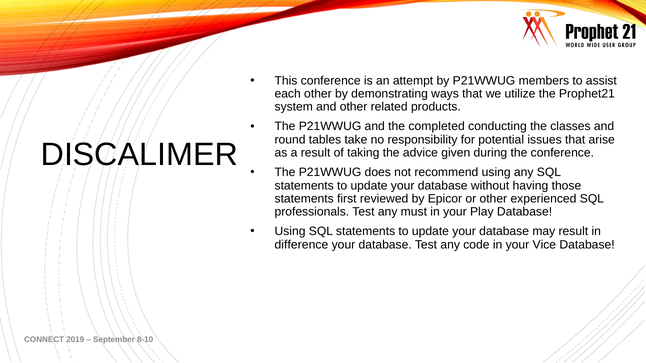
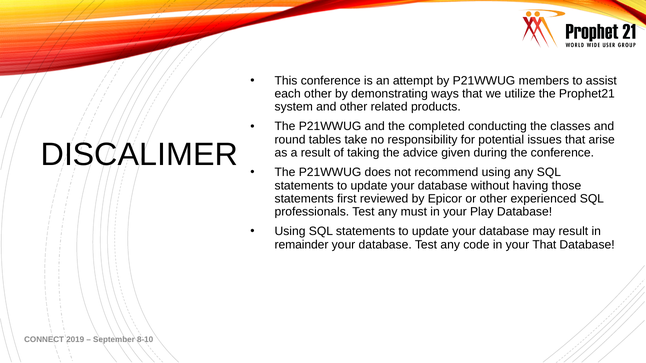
difference: difference -> remainder
your Vice: Vice -> That
